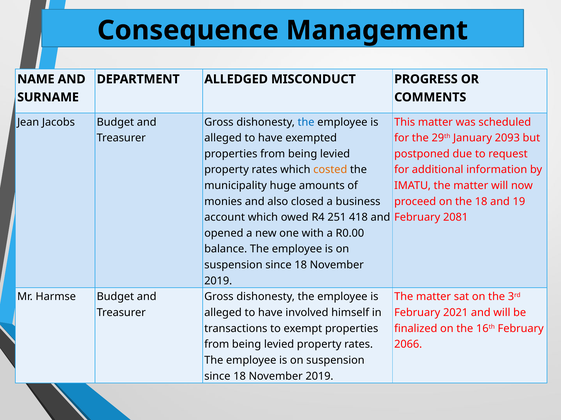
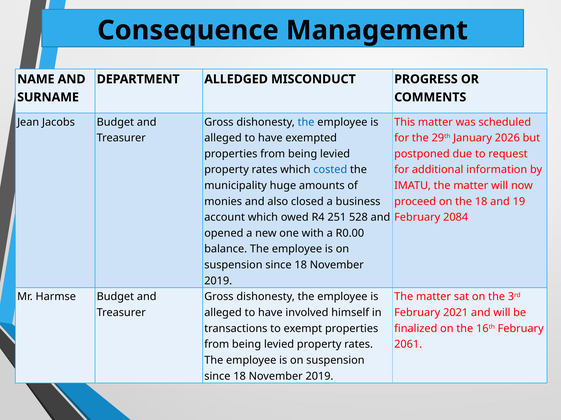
2093: 2093 -> 2026
costed colour: orange -> blue
418: 418 -> 528
2081: 2081 -> 2084
2066: 2066 -> 2061
